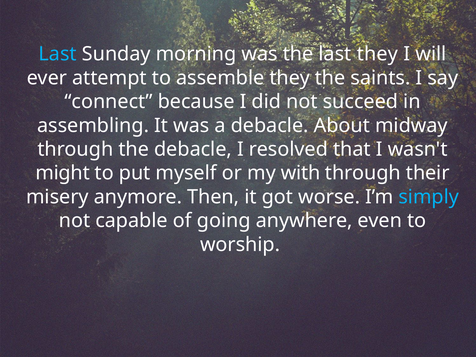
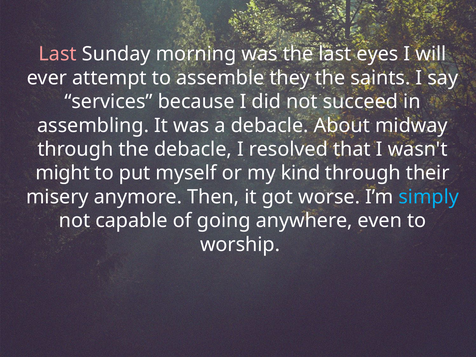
Last at (58, 54) colour: light blue -> pink
last they: they -> eyes
connect: connect -> services
with: with -> kind
